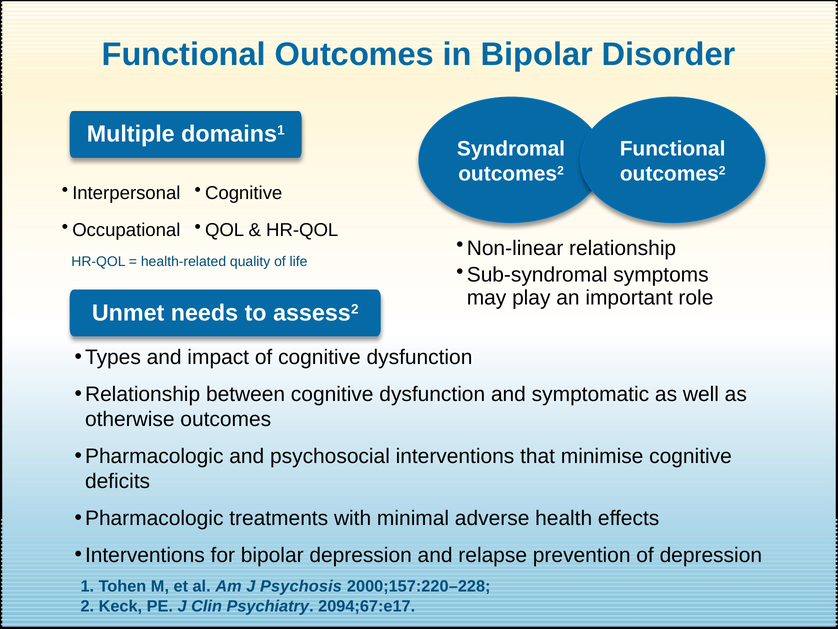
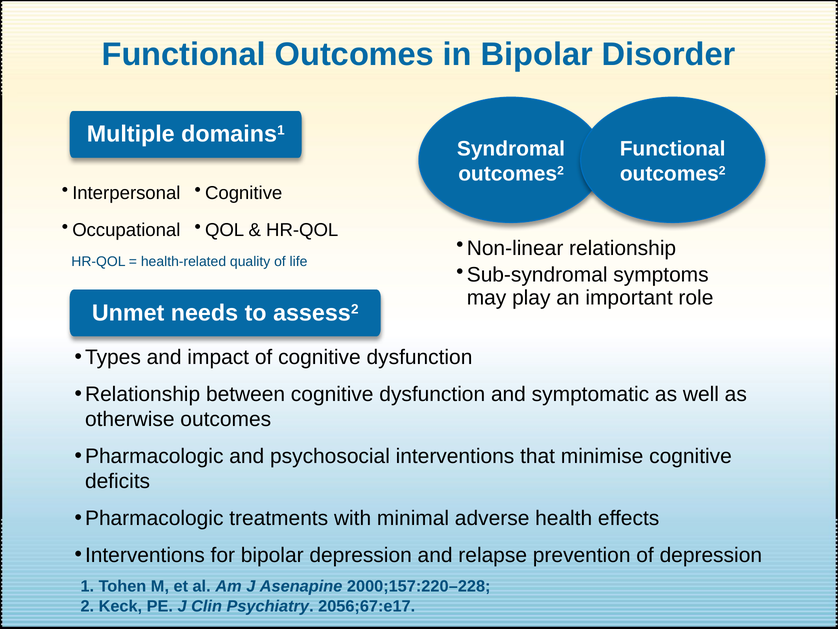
Psychosis: Psychosis -> Asenapine
2094;67:e17: 2094;67:e17 -> 2056;67:e17
